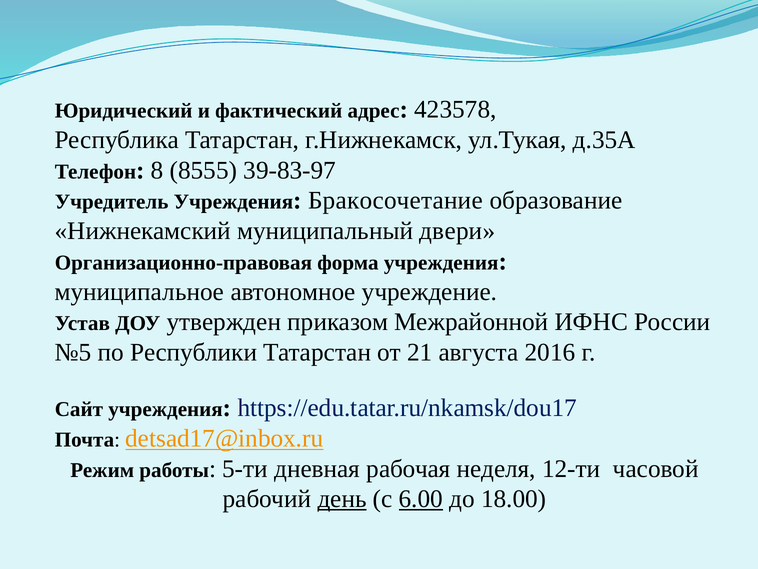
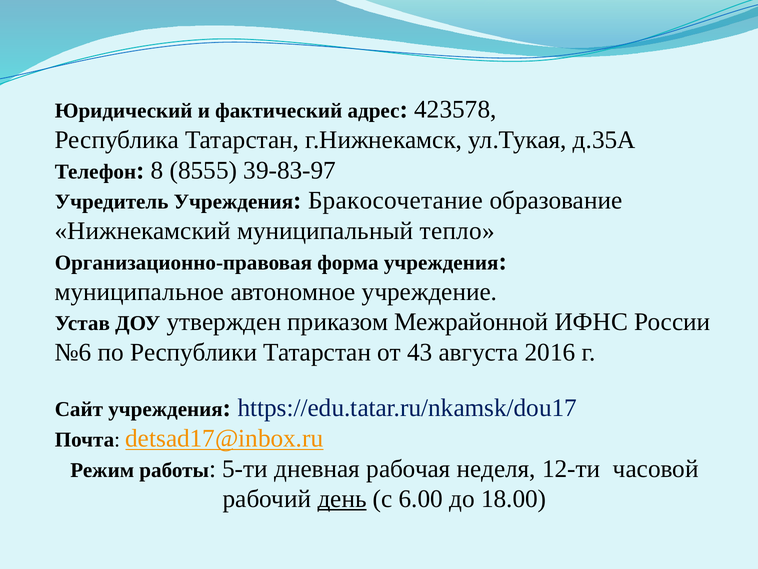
двери: двери -> тепло
№5: №5 -> №6
21: 21 -> 43
6.00 underline: present -> none
